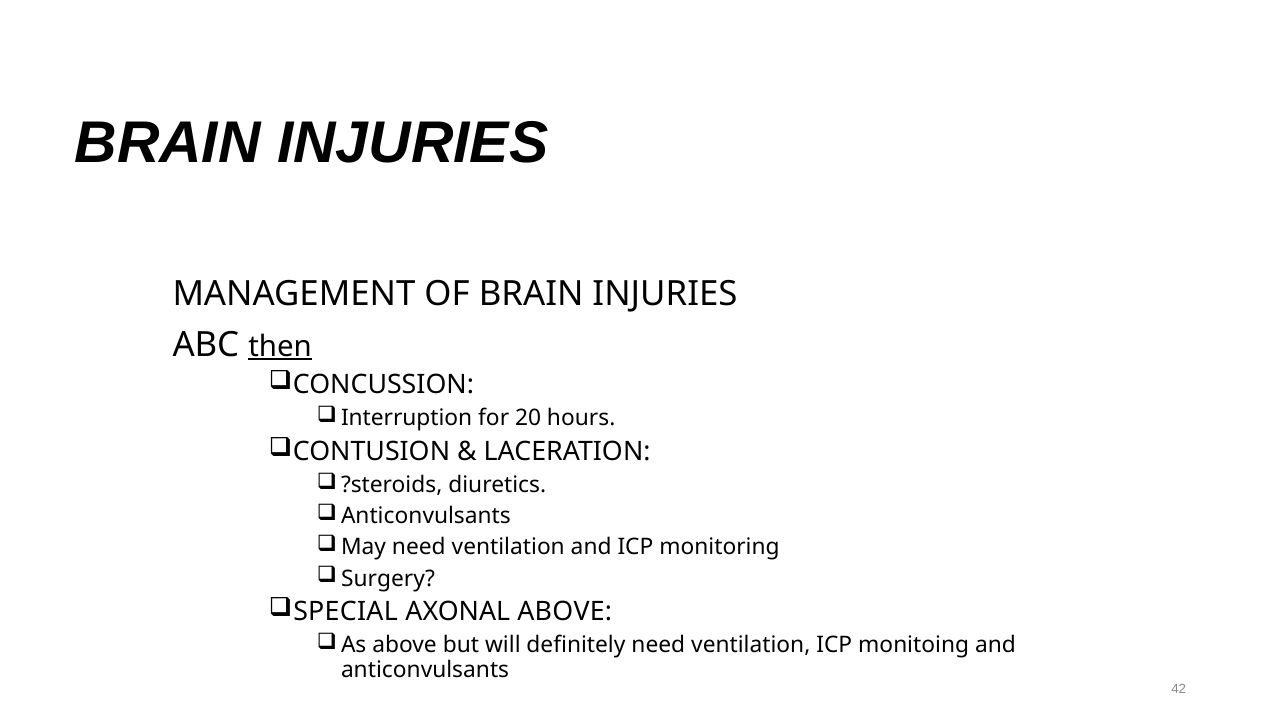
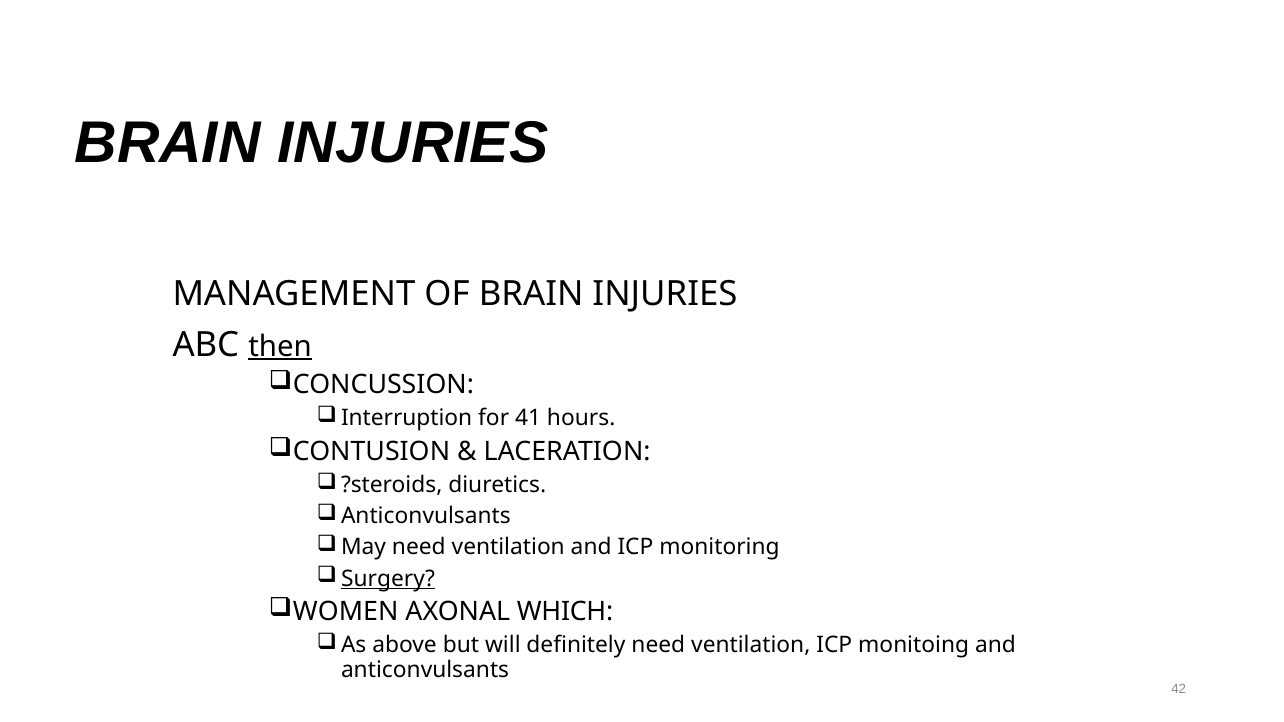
20: 20 -> 41
Surgery underline: none -> present
SPECIAL: SPECIAL -> WOMEN
AXONAL ABOVE: ABOVE -> WHICH
